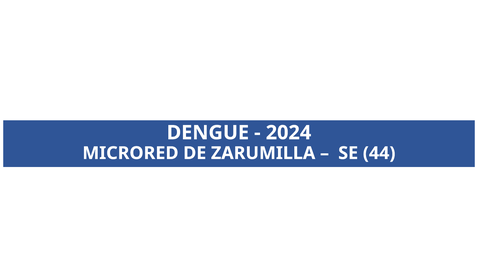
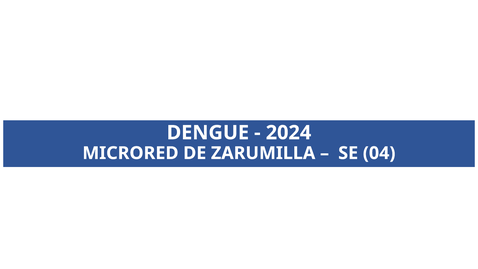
44: 44 -> 04
